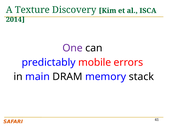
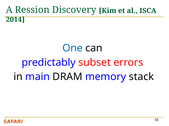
Texture: Texture -> Ression
One colour: purple -> blue
mobile: mobile -> subset
